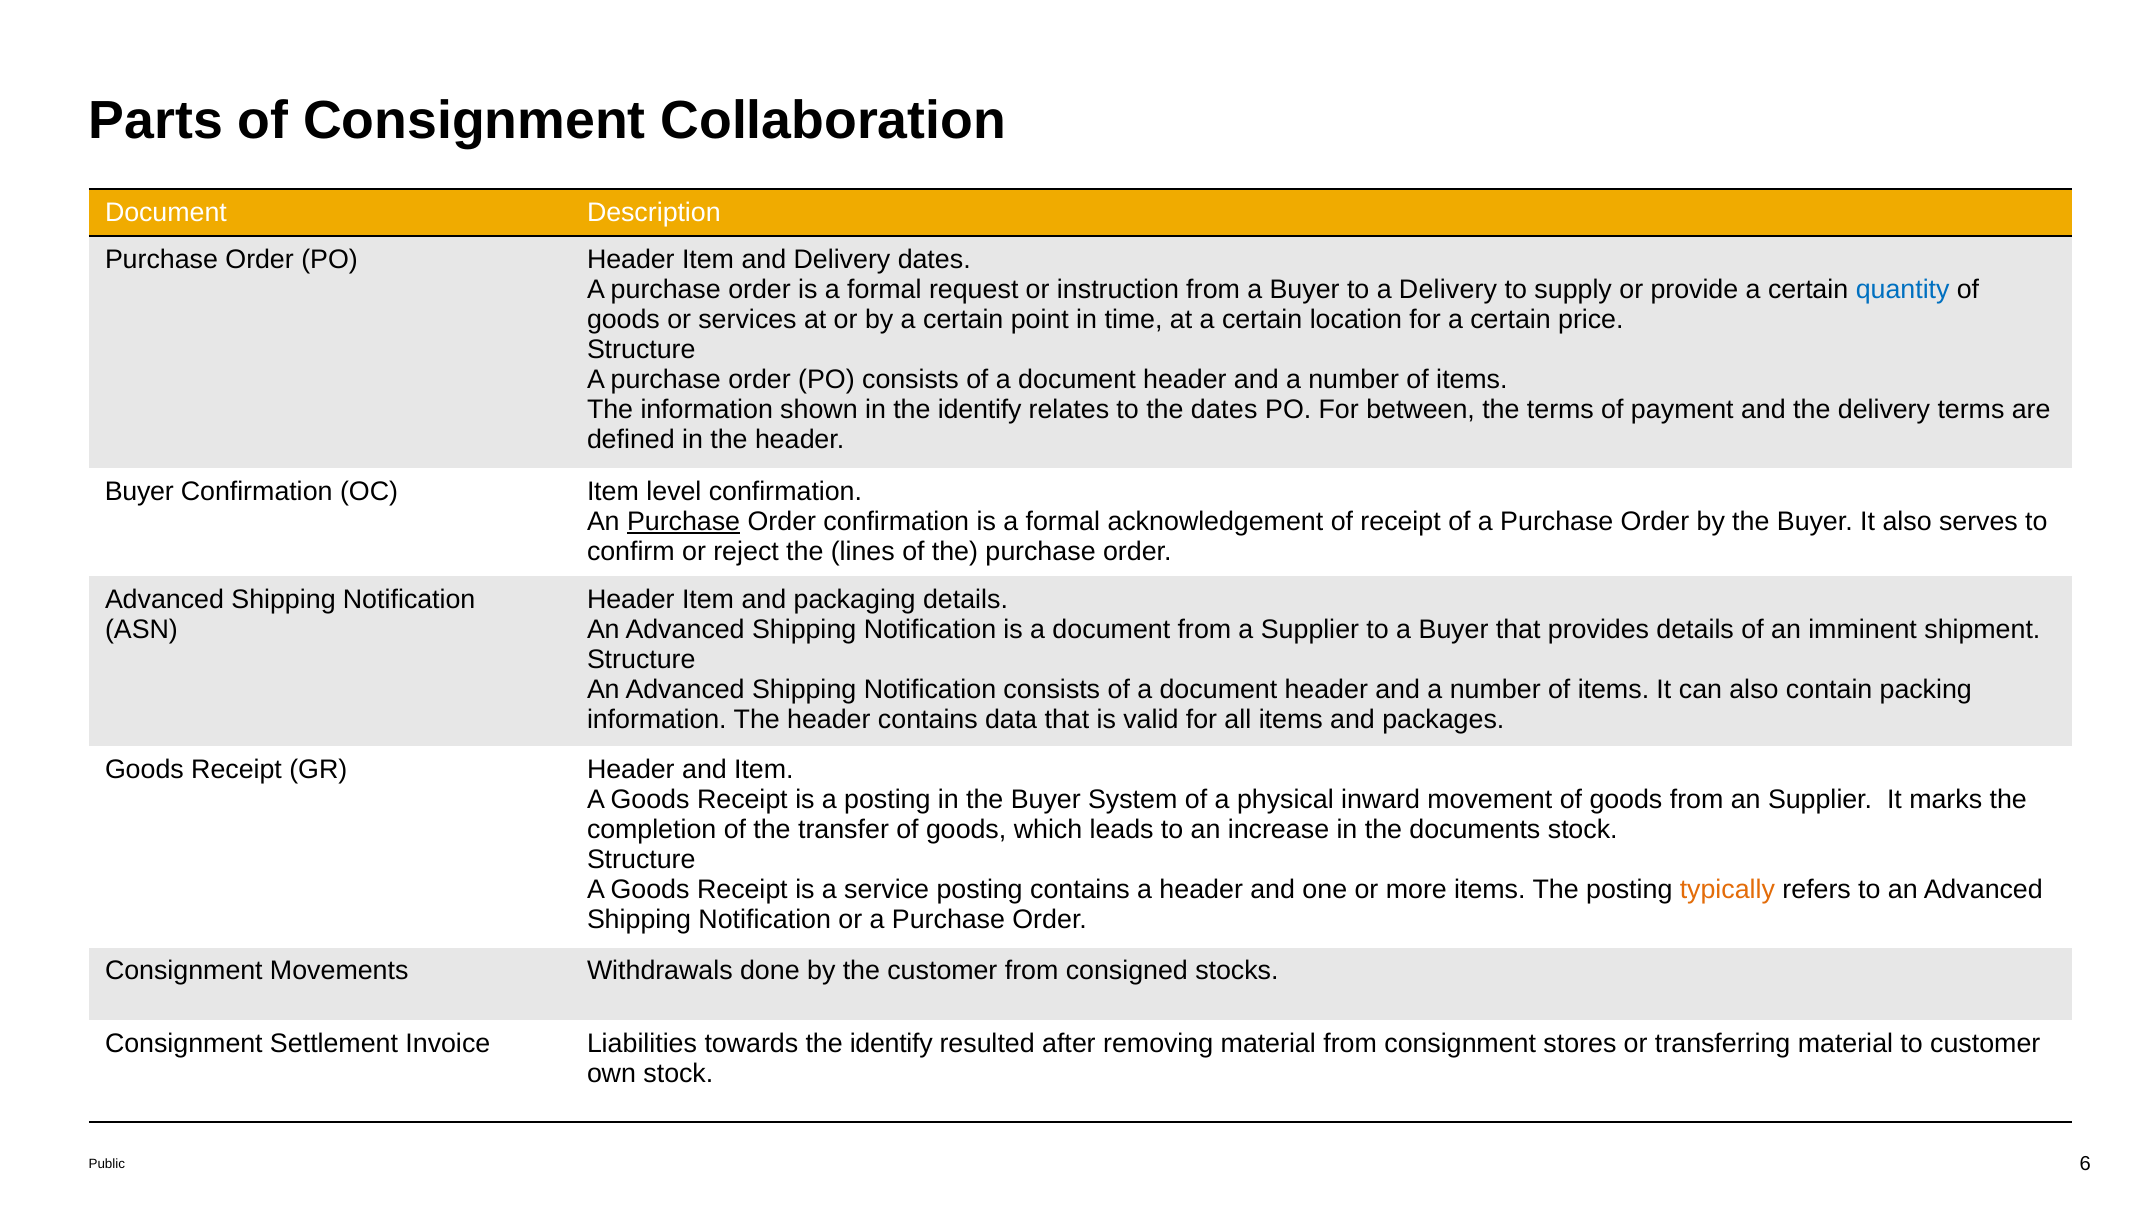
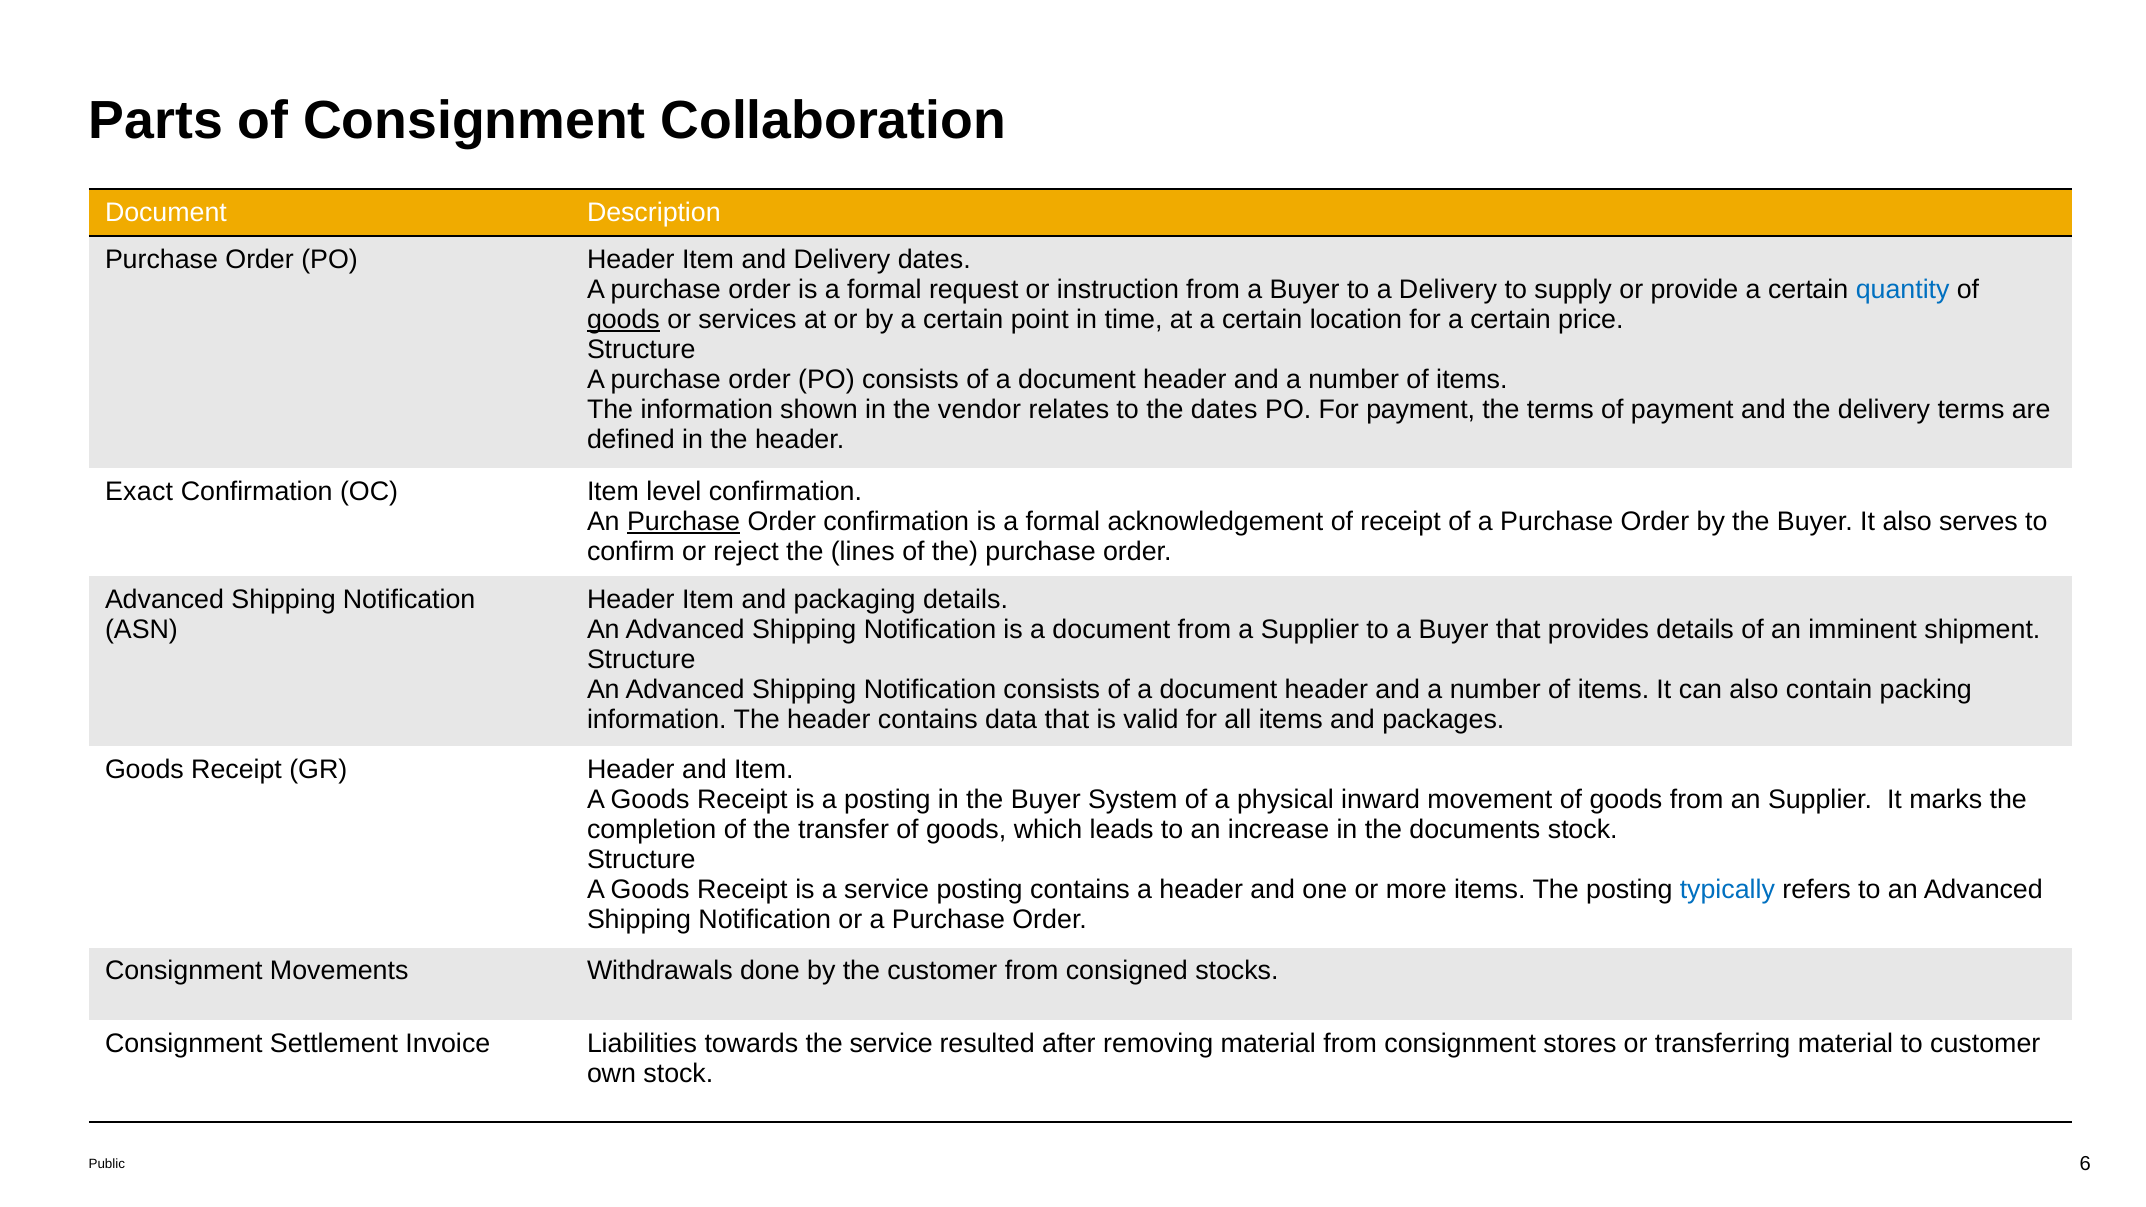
goods at (623, 319) underline: none -> present
in the identify: identify -> vendor
For between: between -> payment
Buyer at (139, 491): Buyer -> Exact
typically colour: orange -> blue
towards the identify: identify -> service
